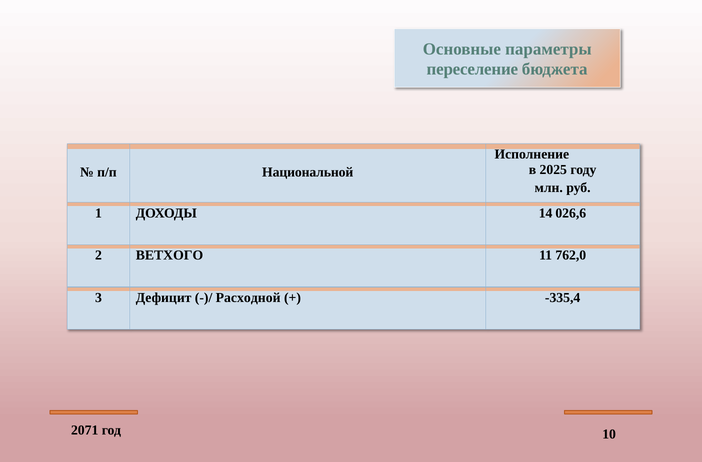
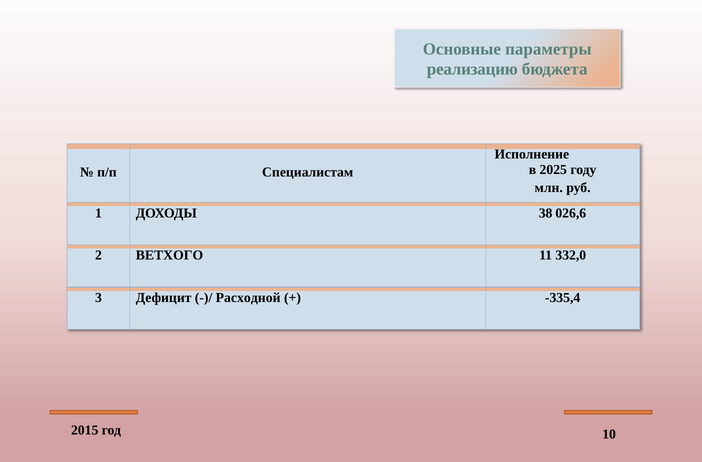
переселение: переселение -> реализацию
Национальной: Национальной -> Специалистам
14: 14 -> 38
762,0: 762,0 -> 332,0
2071: 2071 -> 2015
